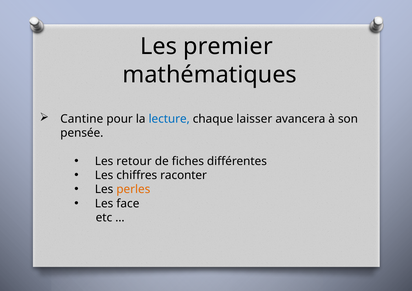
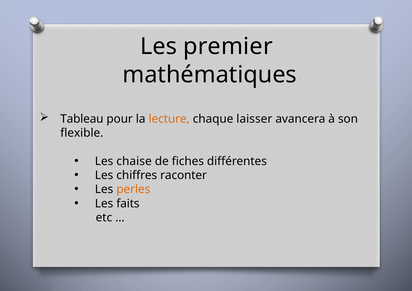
Cantine: Cantine -> Tableau
lecture colour: blue -> orange
pensée: pensée -> flexible
retour: retour -> chaise
face: face -> faits
